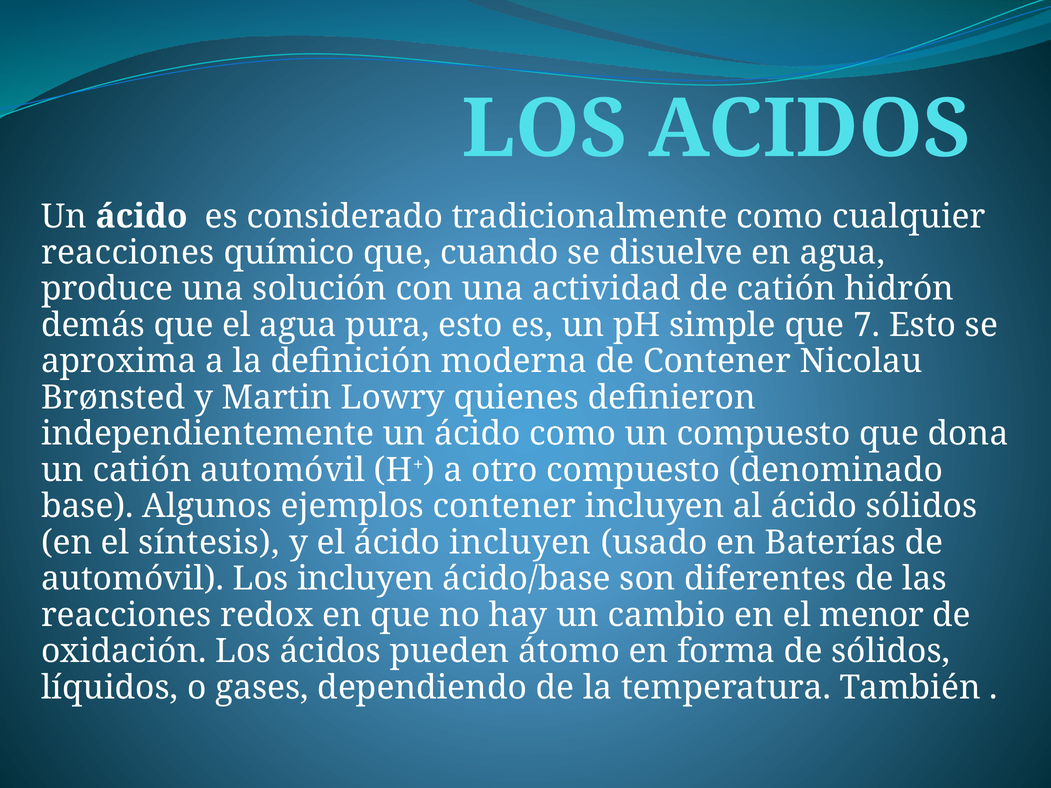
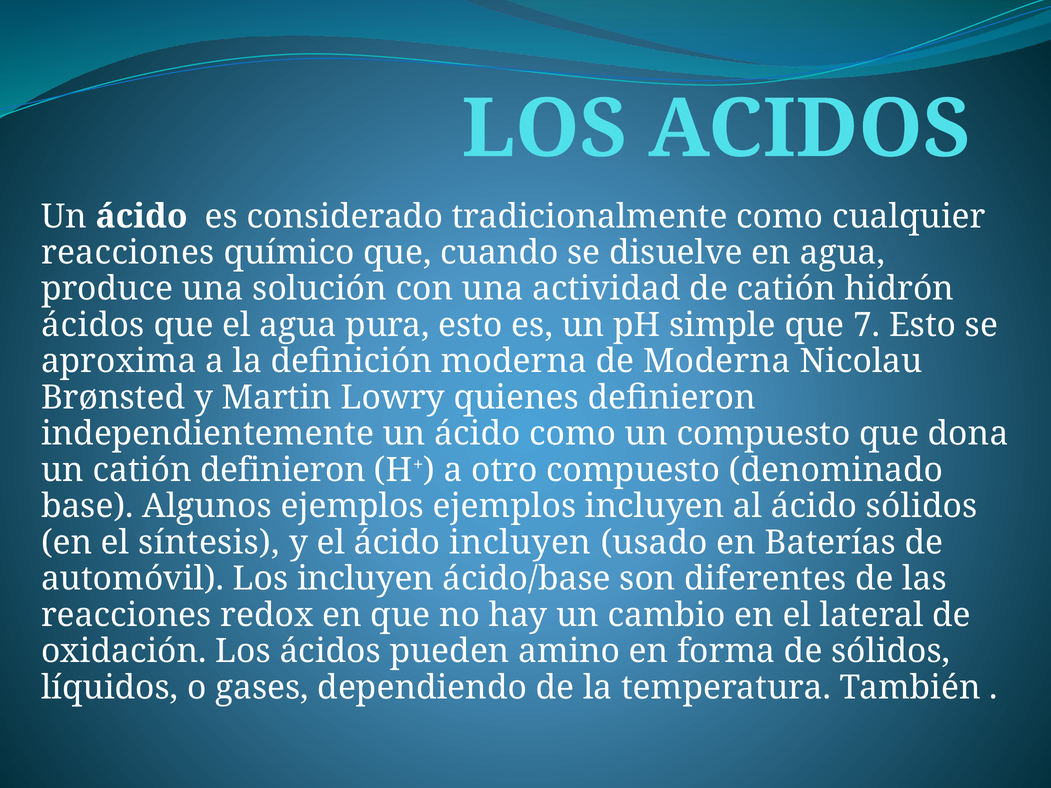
demás at (93, 325): demás -> ácidos
de Contener: Contener -> Moderna
catión automóvil: automóvil -> definieron
ejemplos contener: contener -> ejemplos
menor: menor -> lateral
átomo: átomo -> amino
